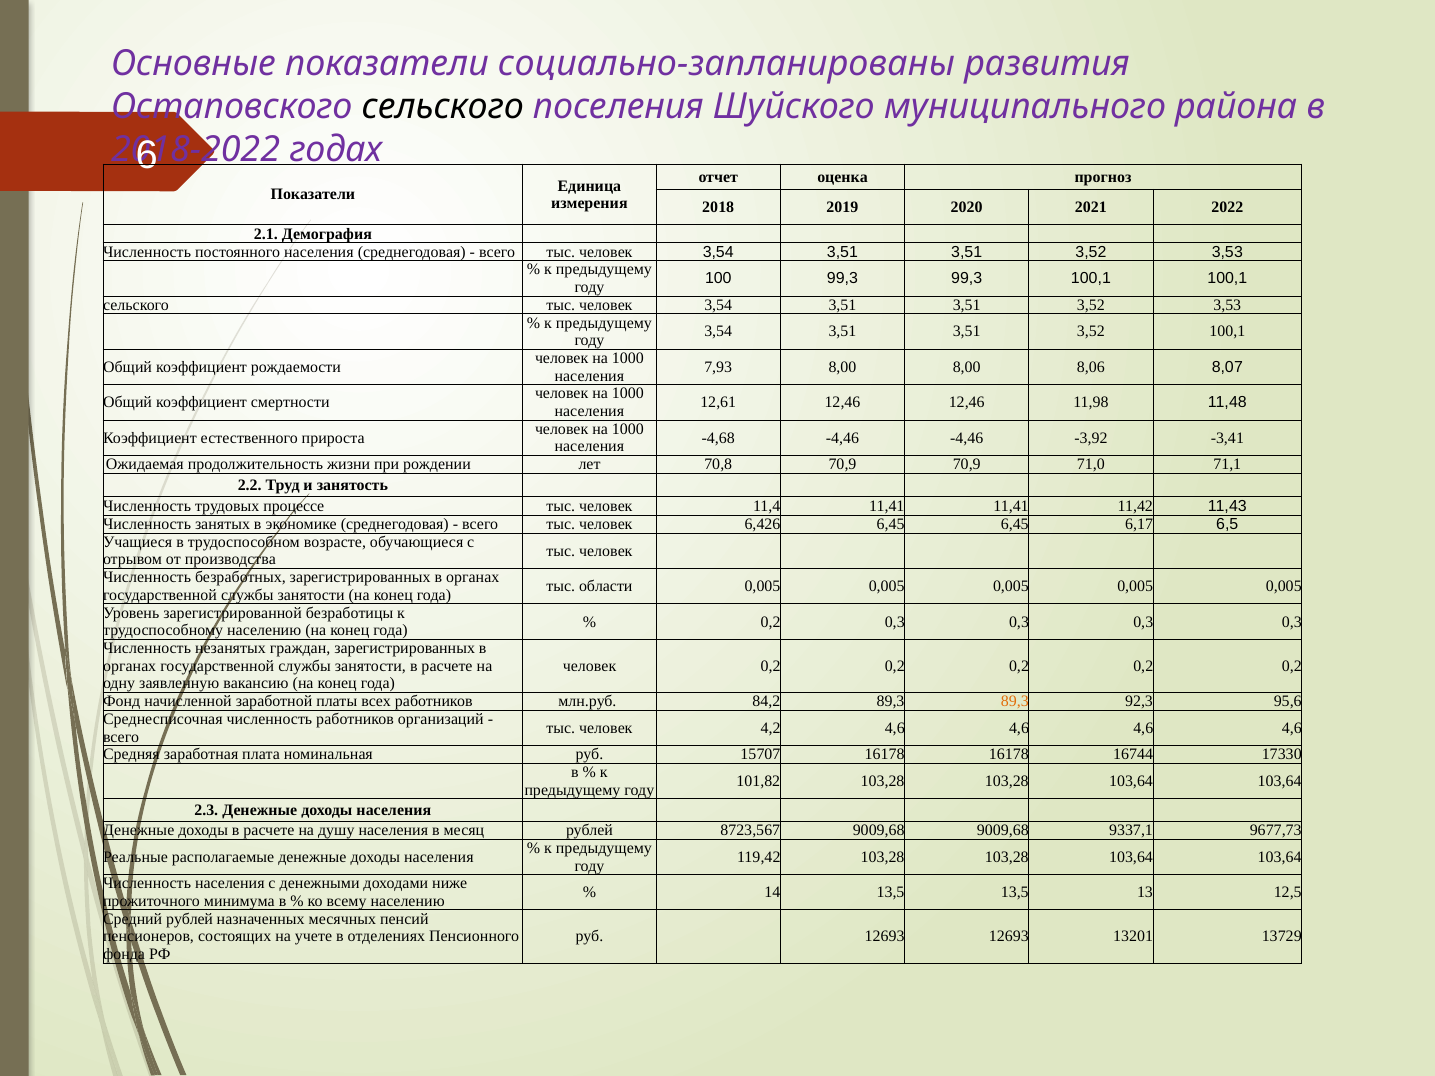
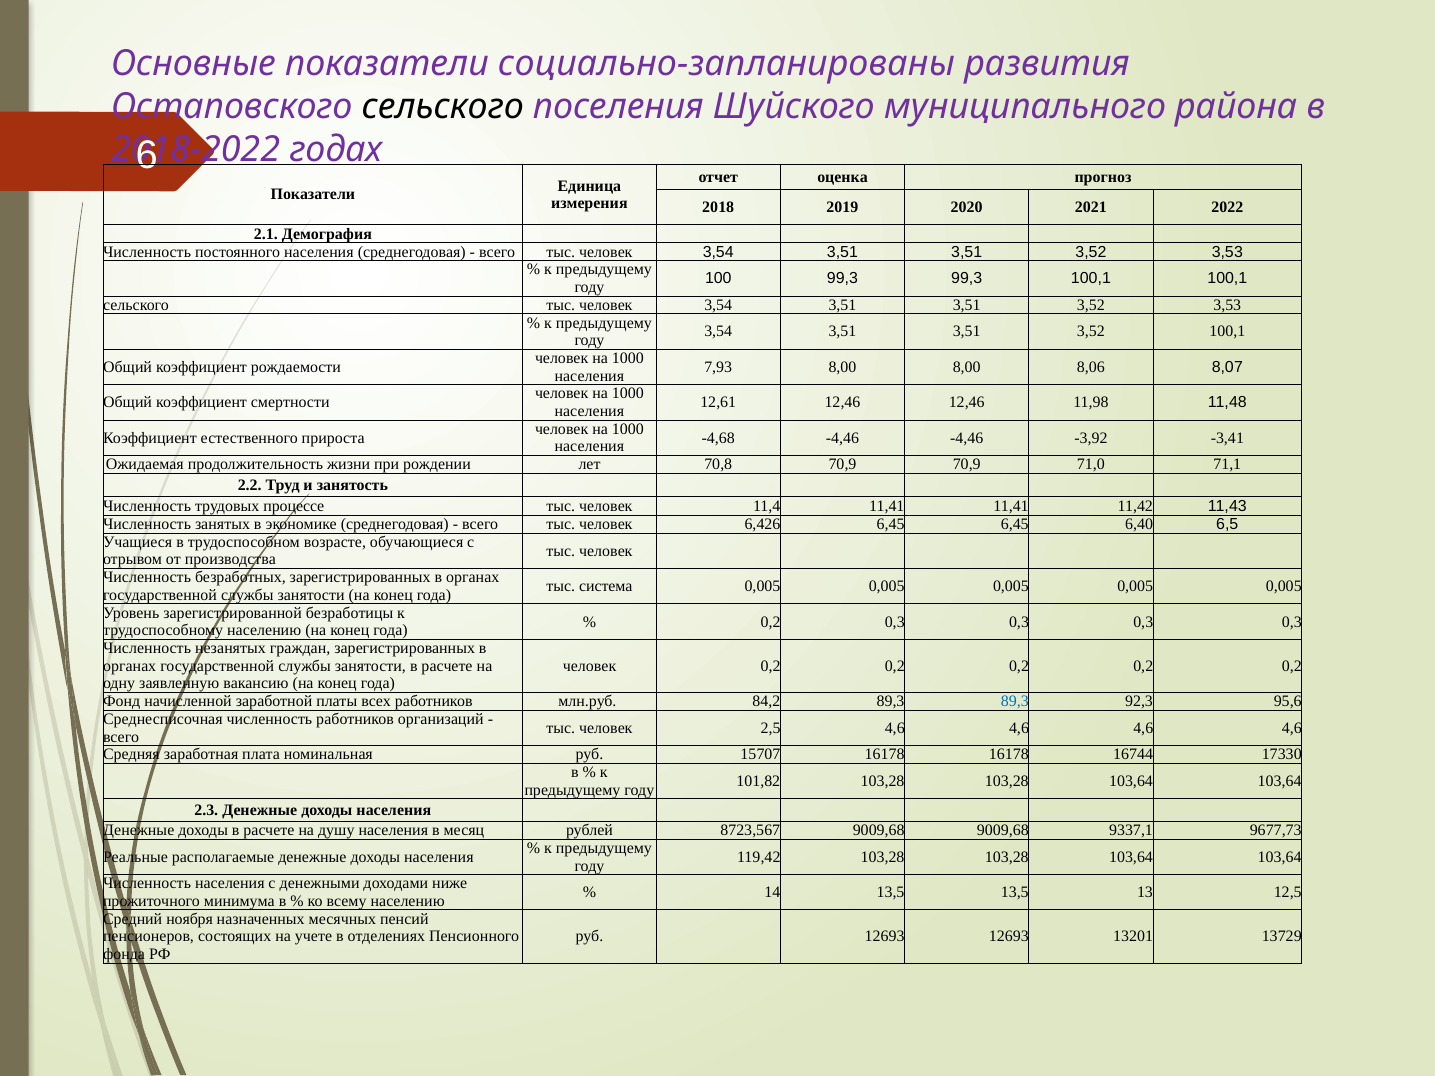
6,17: 6,17 -> 6,40
области: области -> система
89,3 at (1015, 702) colour: orange -> blue
4,2: 4,2 -> 2,5
Средний рублей: рублей -> ноября
